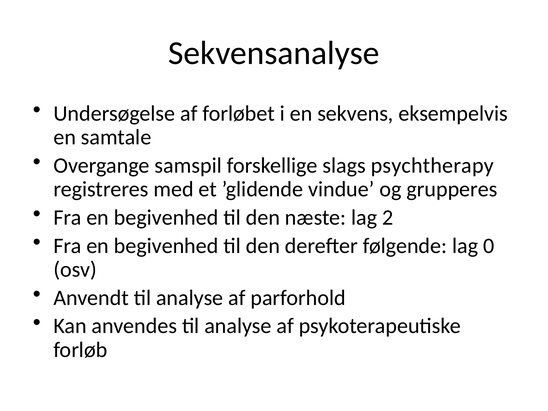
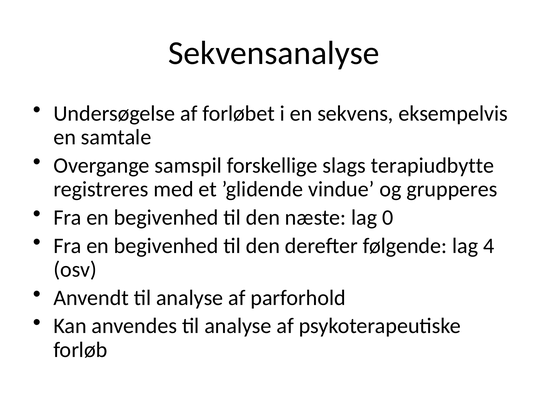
psychtherapy: psychtherapy -> terapiudbytte
2: 2 -> 0
0: 0 -> 4
